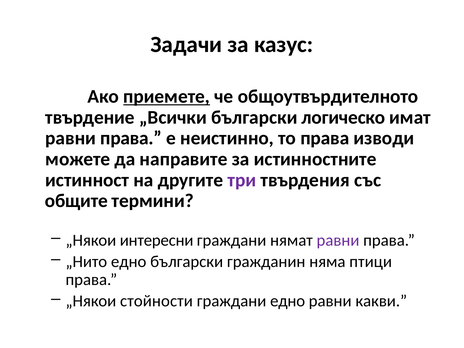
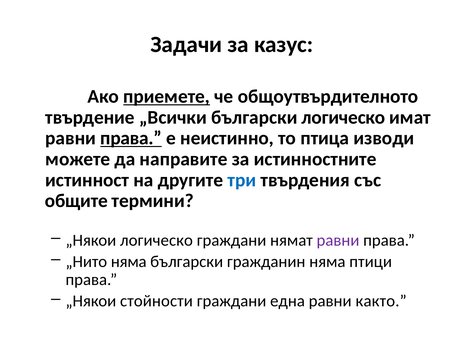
права at (131, 138) underline: none -> present
то права: права -> птица
три colour: purple -> blue
„Някои интересни: интересни -> логическо
„Нито едно: едно -> няма
граждани едно: едно -> една
какви: какви -> както
